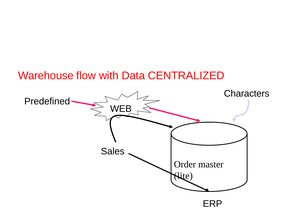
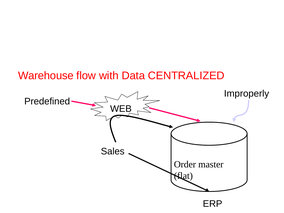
Characters: Characters -> Improperly
lite: lite -> flat
